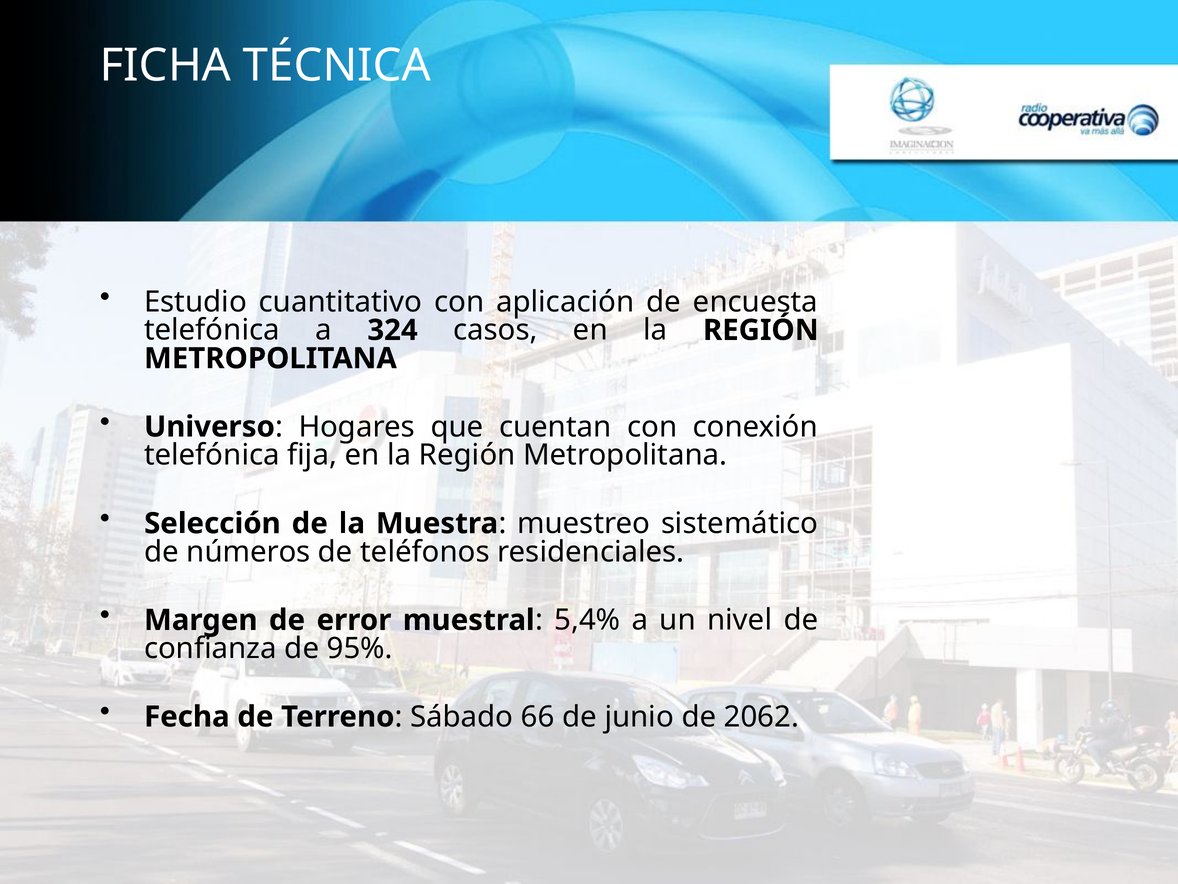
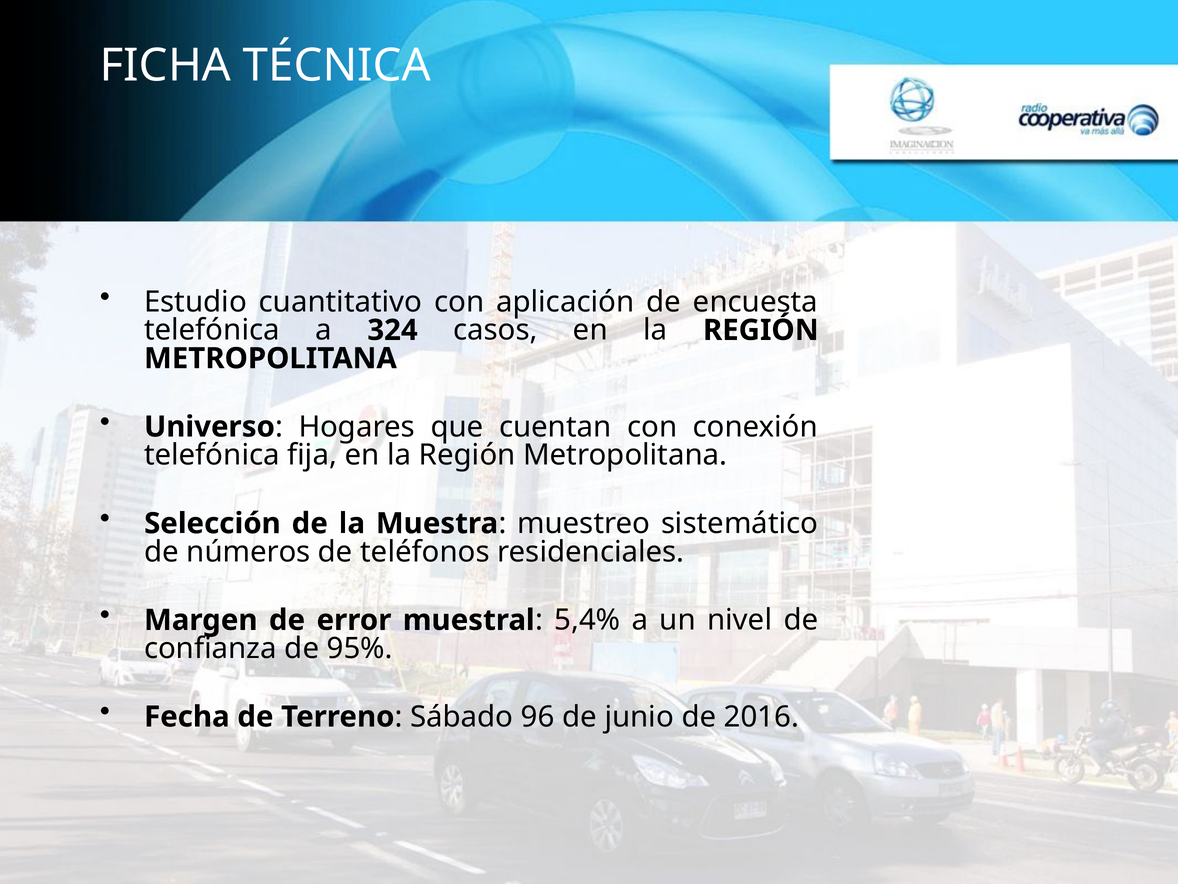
66: 66 -> 96
2062: 2062 -> 2016
